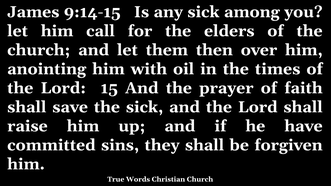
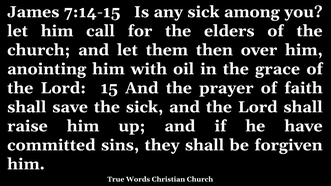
9:14-15: 9:14-15 -> 7:14-15
times: times -> grace
